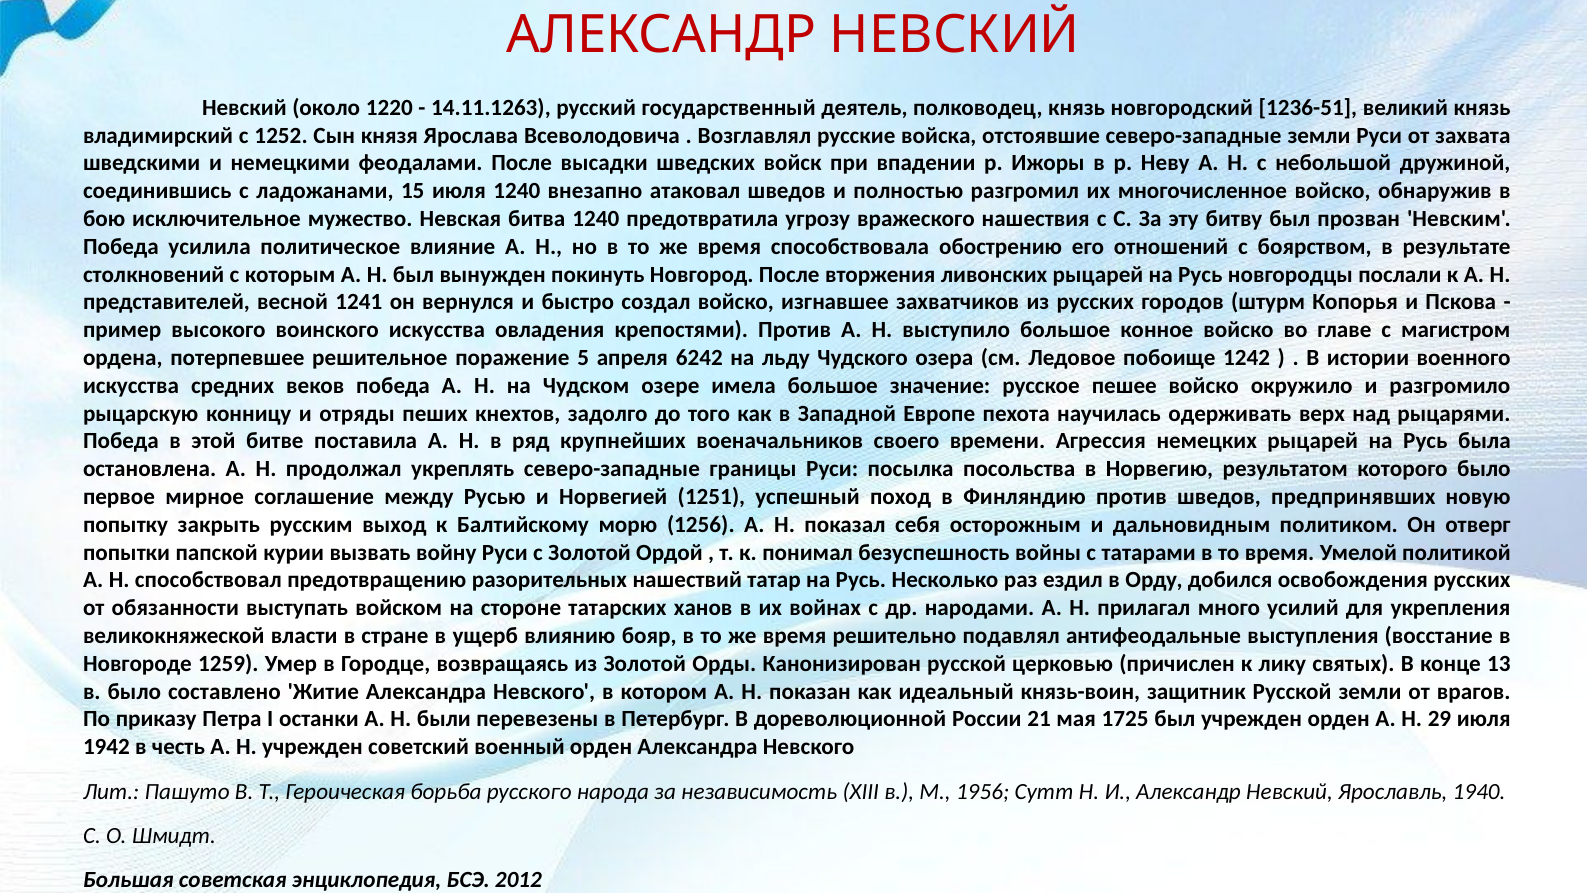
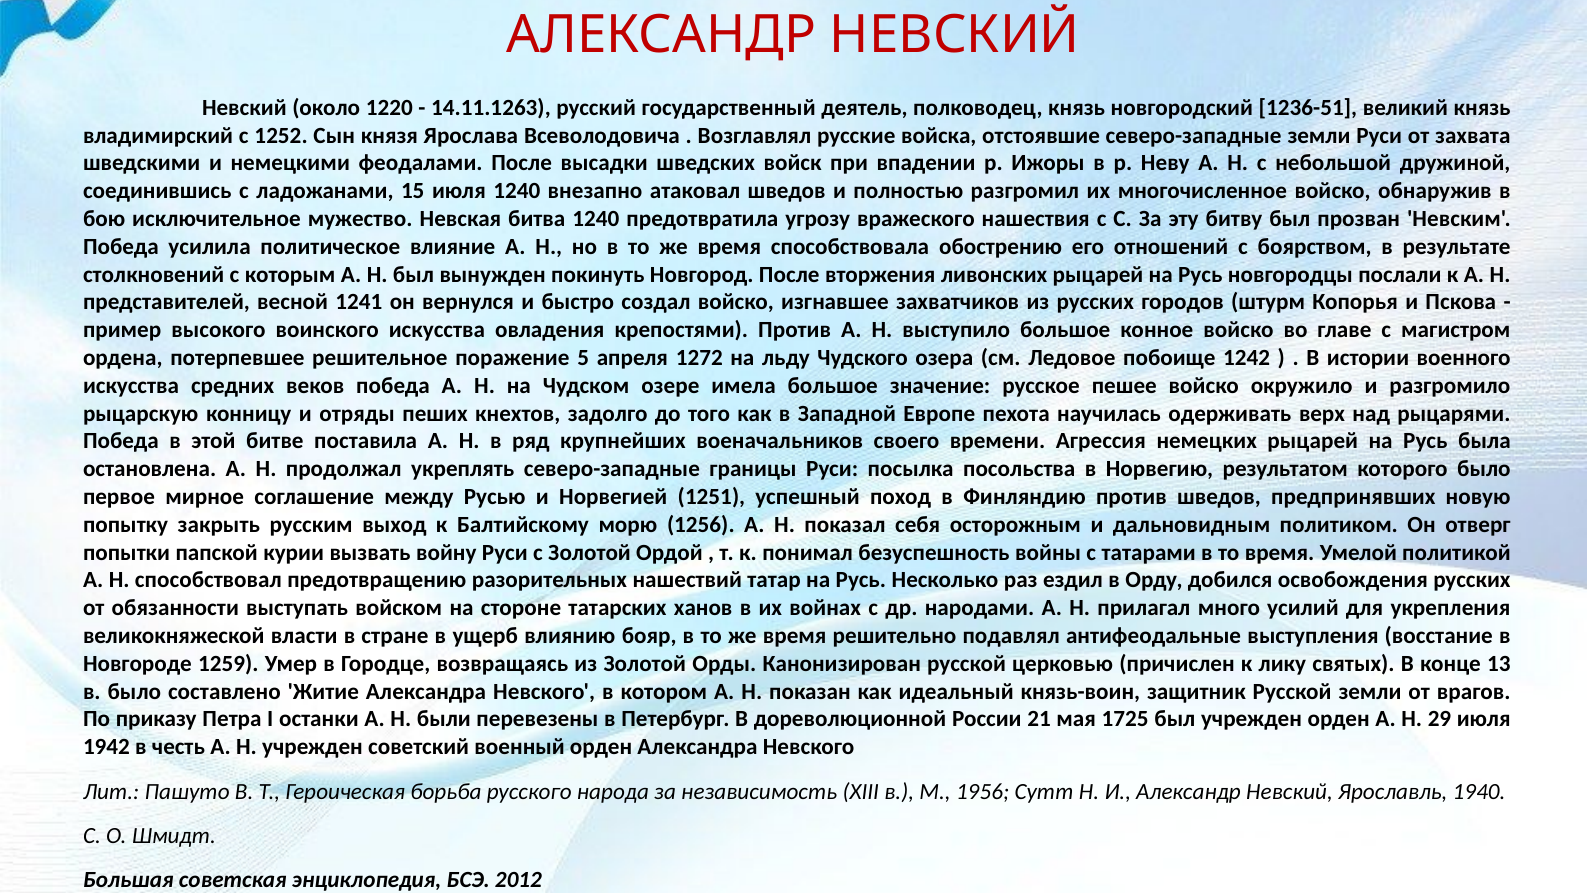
6242: 6242 -> 1272
